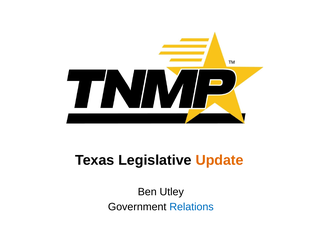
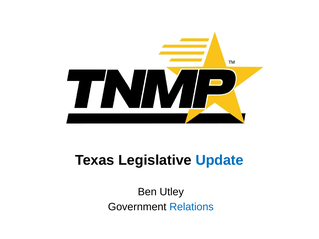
Update colour: orange -> blue
